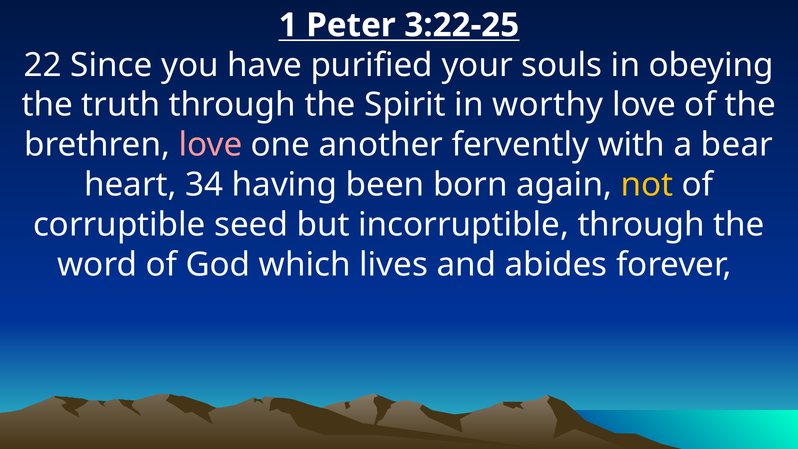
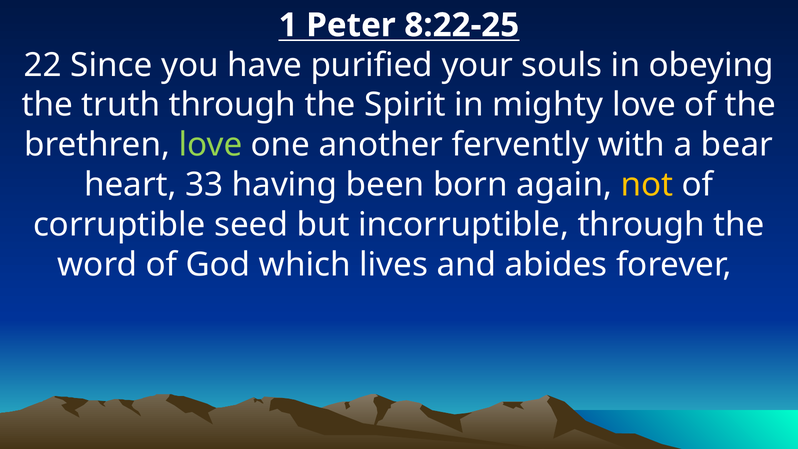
3:22-25: 3:22-25 -> 8:22-25
worthy: worthy -> mighty
love at (211, 145) colour: pink -> light green
34: 34 -> 33
